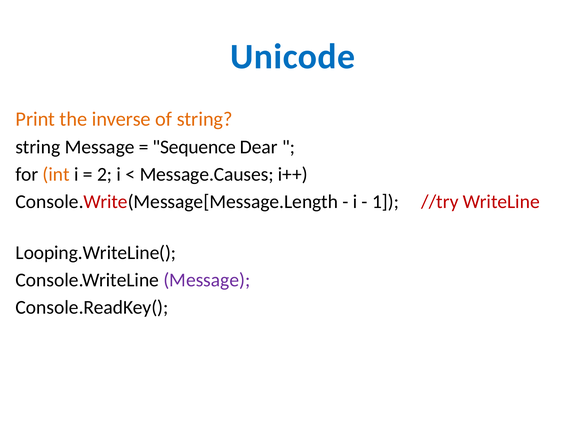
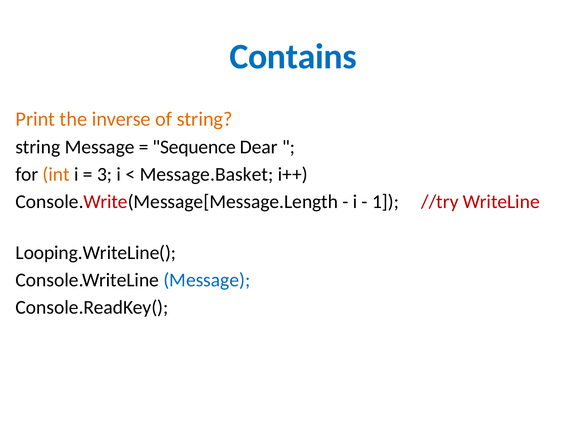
Unicode: Unicode -> Contains
2: 2 -> 3
Message.Causes: Message.Causes -> Message.Basket
Message at (207, 280) colour: purple -> blue
